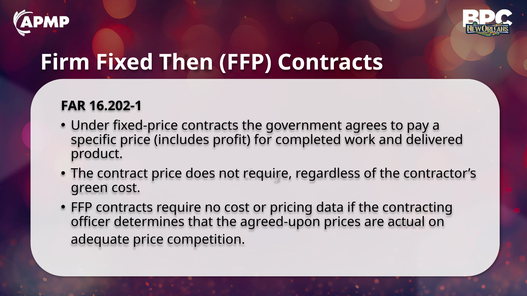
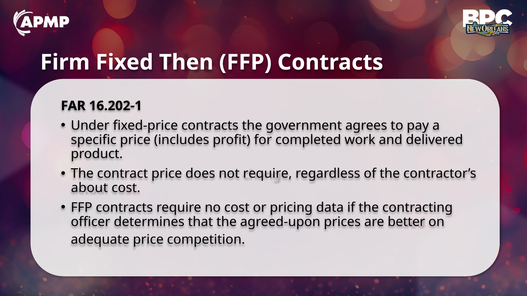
green: green -> about
actual: actual -> better
